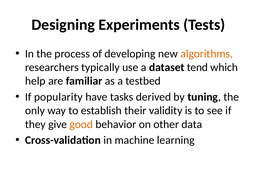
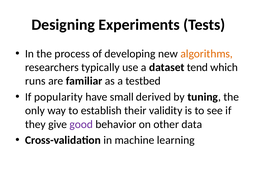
help: help -> runs
tasks: tasks -> small
good colour: orange -> purple
